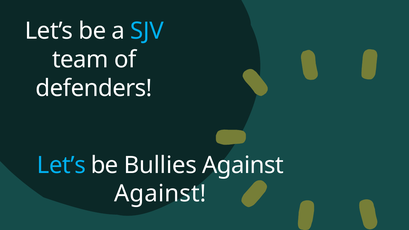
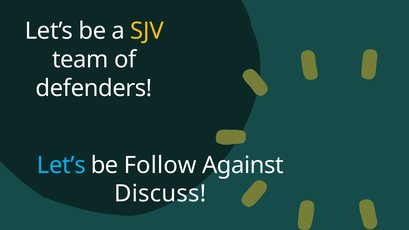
SJV colour: light blue -> yellow
Bullies: Bullies -> Follow
Against at (160, 194): Against -> Discuss
